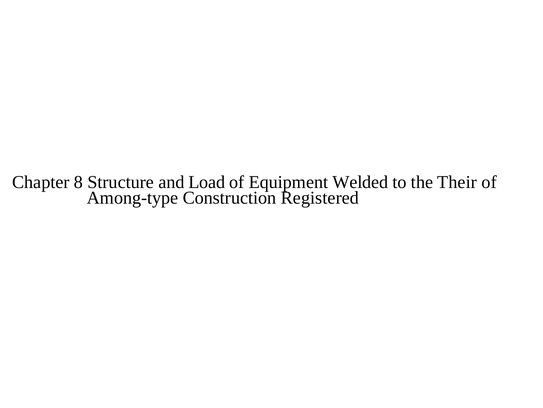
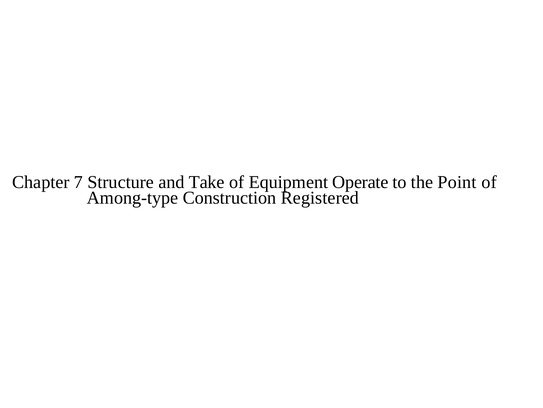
8: 8 -> 7
Load: Load -> Take
Welded: Welded -> Operate
Their: Their -> Point
